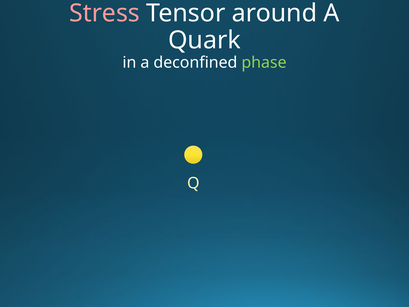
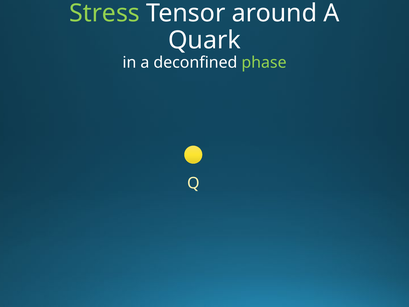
Stress colour: pink -> light green
